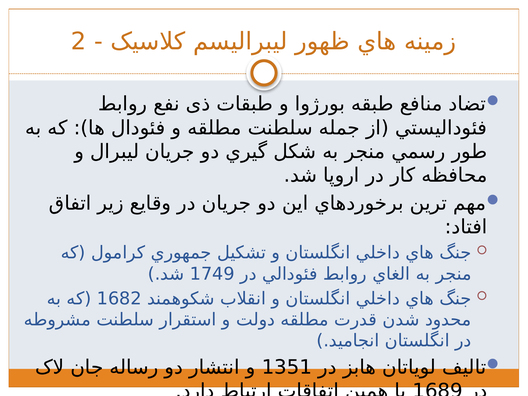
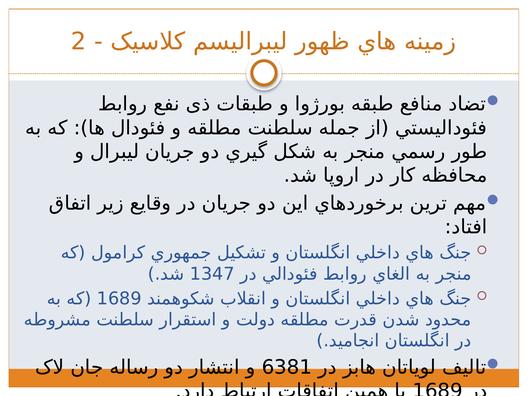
1749: 1749 -> 1347
1682 at (119, 299): 1682 -> 1689
1351: 1351 -> 6381
